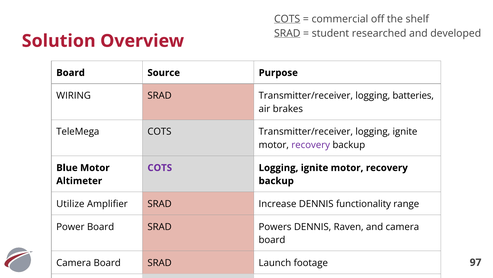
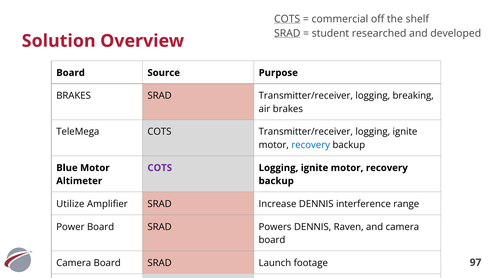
WIRING at (74, 96): WIRING -> BRAKES
batteries: batteries -> breaking
recovery at (311, 145) colour: purple -> blue
functionality: functionality -> interference
